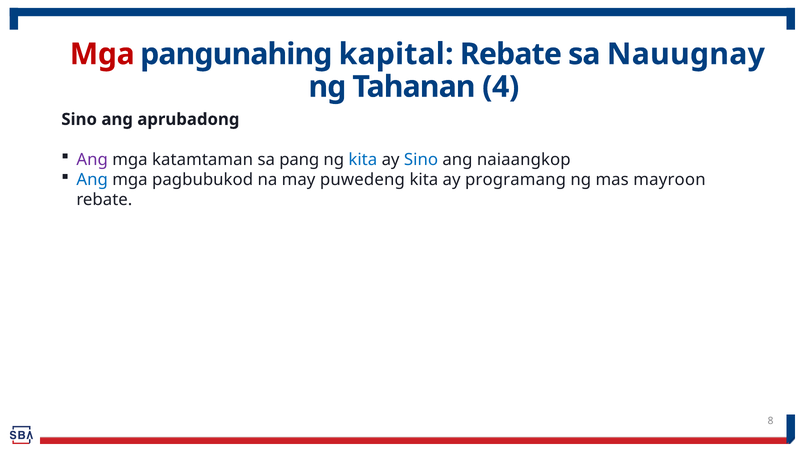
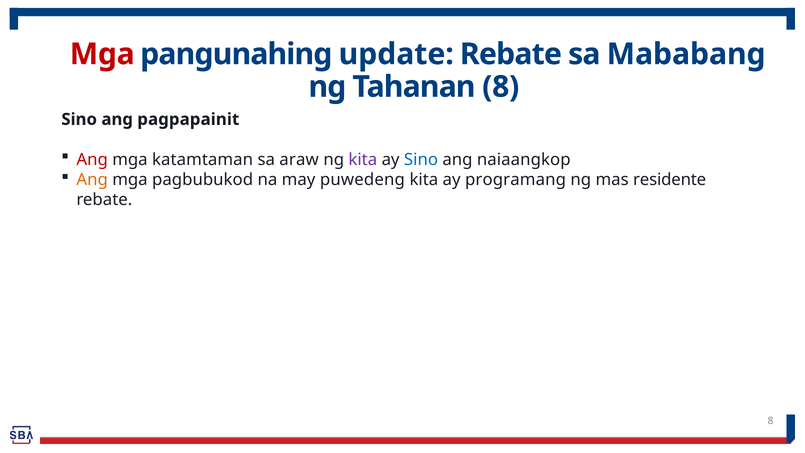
kapital: kapital -> update
Nauugnay: Nauugnay -> Mababang
Tahanan 4: 4 -> 8
aprubadong: aprubadong -> pagpapainit
Ang at (92, 160) colour: purple -> red
pang: pang -> araw
kita at (363, 160) colour: blue -> purple
Ang at (92, 180) colour: blue -> orange
mayroon: mayroon -> residente
